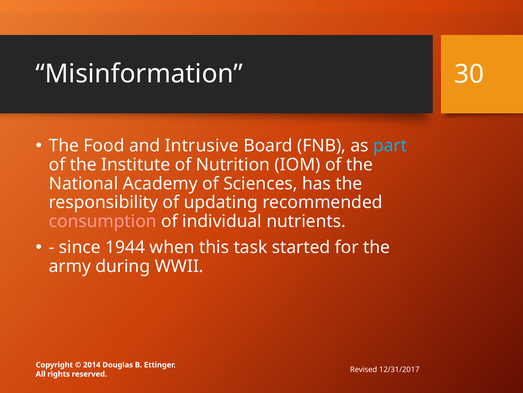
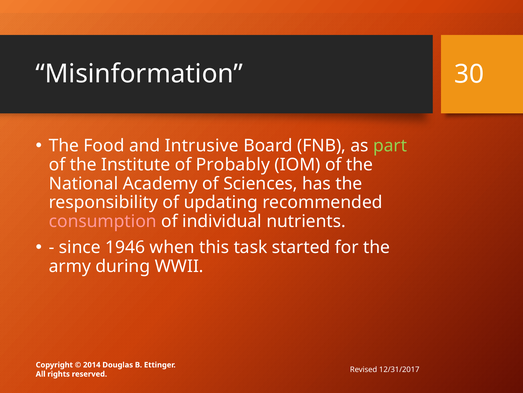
part colour: light blue -> light green
Nutrition: Nutrition -> Probably
1944: 1944 -> 1946
